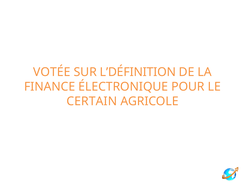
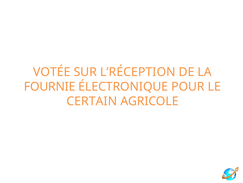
L’DÉFINITION: L’DÉFINITION -> L’RÉCEPTION
FINANCE: FINANCE -> FOURNIE
